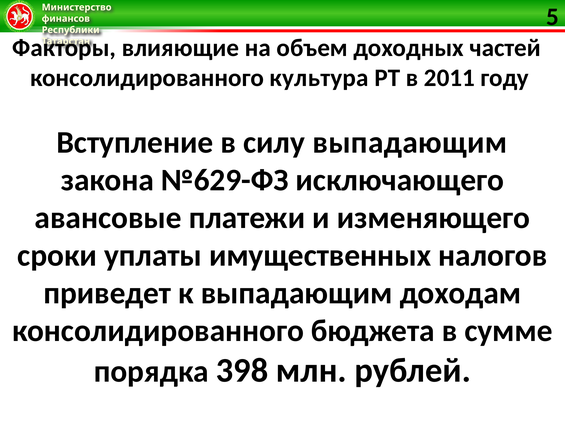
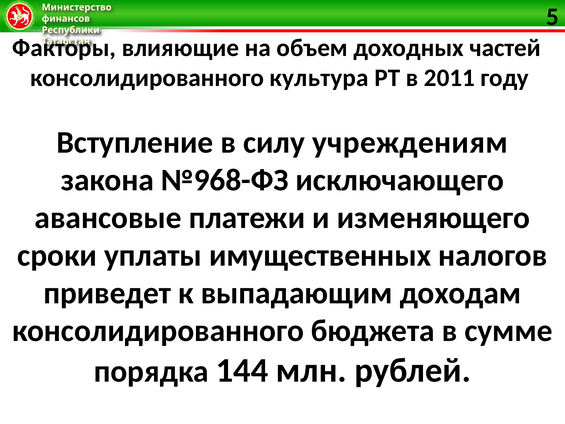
силу выпадающим: выпадающим -> учреждениям
№629-ФЗ: №629-ФЗ -> №968-ФЗ
398: 398 -> 144
